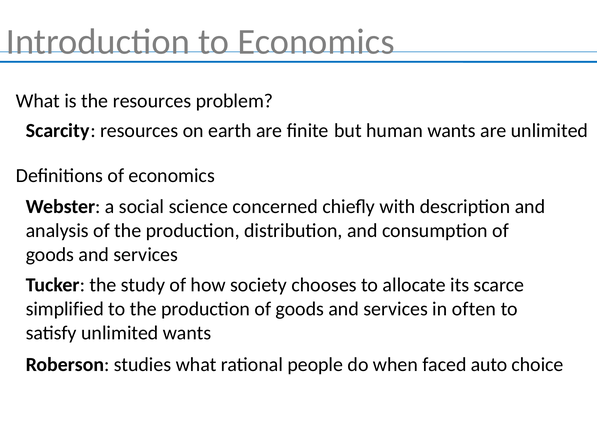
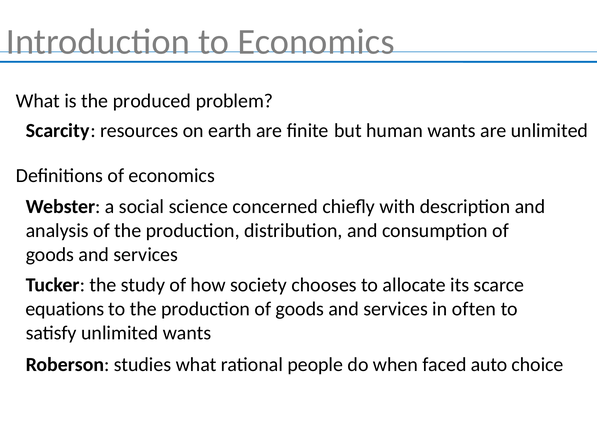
the resources: resources -> produced
simplified: simplified -> equations
